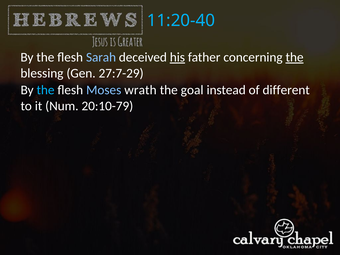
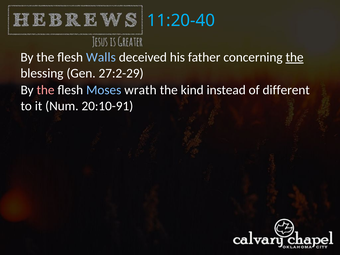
Sarah: Sarah -> Walls
his underline: present -> none
27:7-29: 27:7-29 -> 27:2-29
the at (46, 90) colour: light blue -> pink
goal: goal -> kind
20:10-79: 20:10-79 -> 20:10-91
